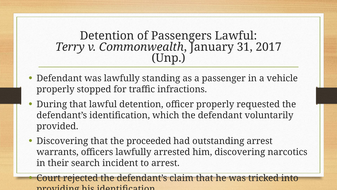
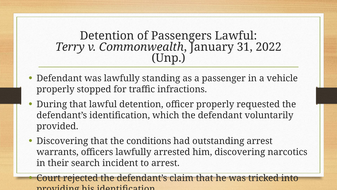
2017: 2017 -> 2022
proceeded: proceeded -> conditions
